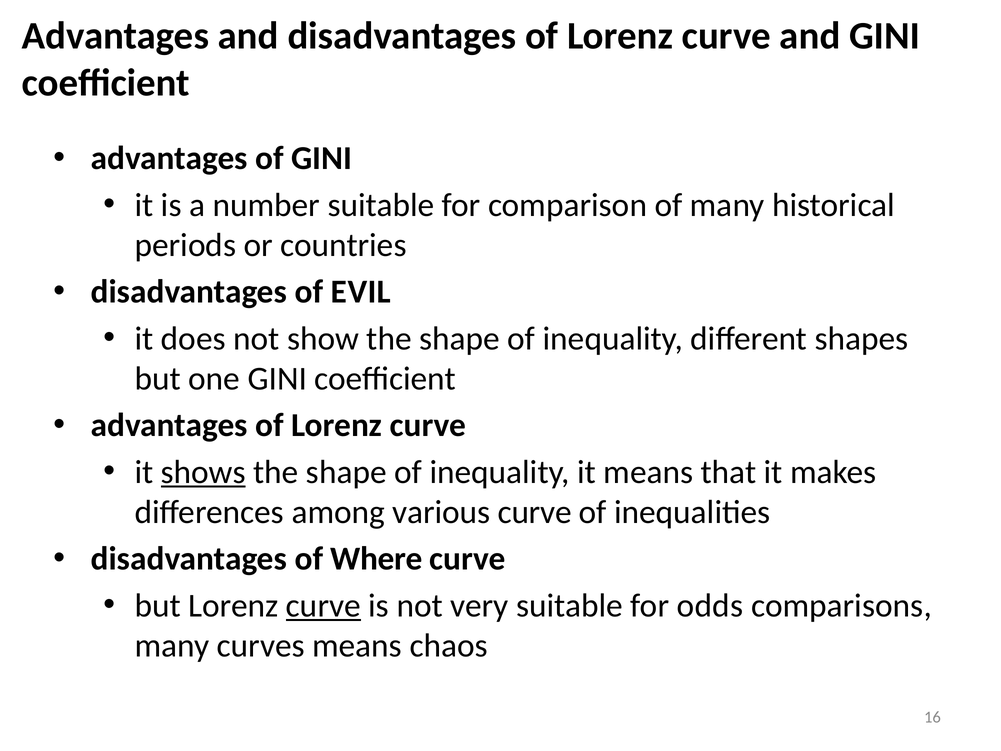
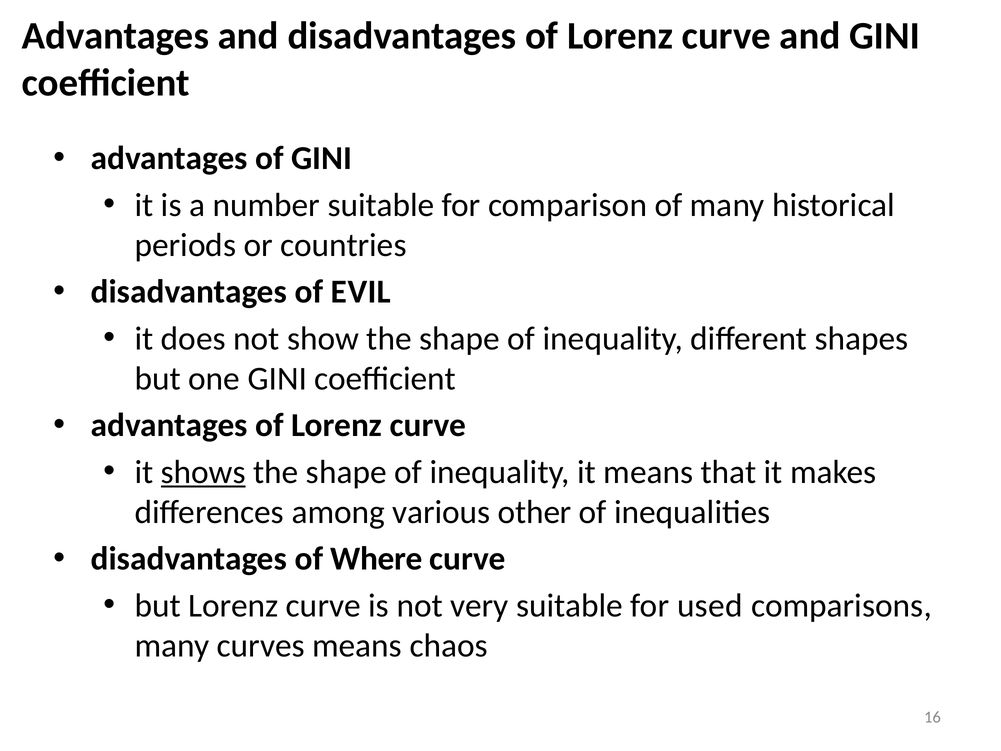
various curve: curve -> other
curve at (323, 605) underline: present -> none
odds: odds -> used
